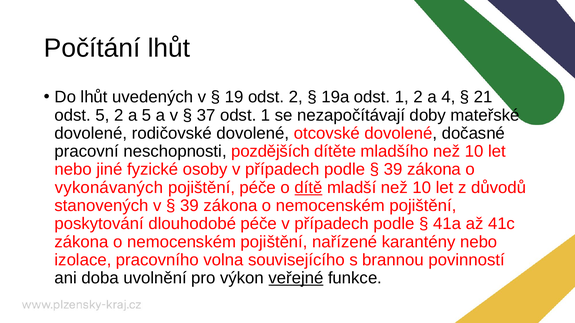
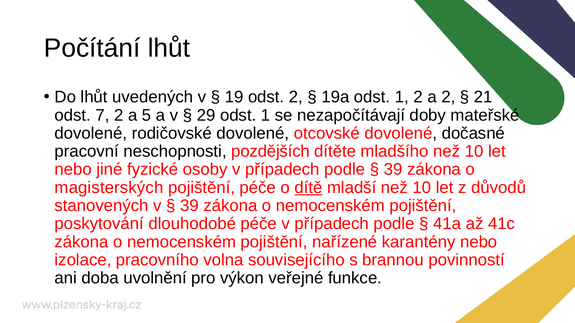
a 4: 4 -> 2
odst 5: 5 -> 7
37: 37 -> 29
vykonávaných: vykonávaných -> magisterských
veřejné underline: present -> none
